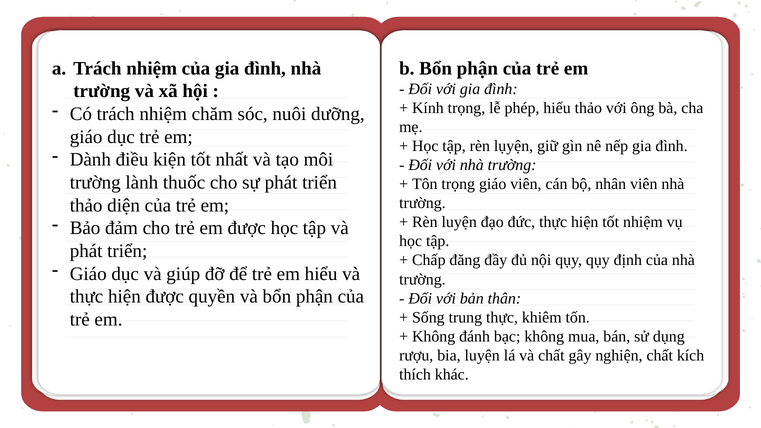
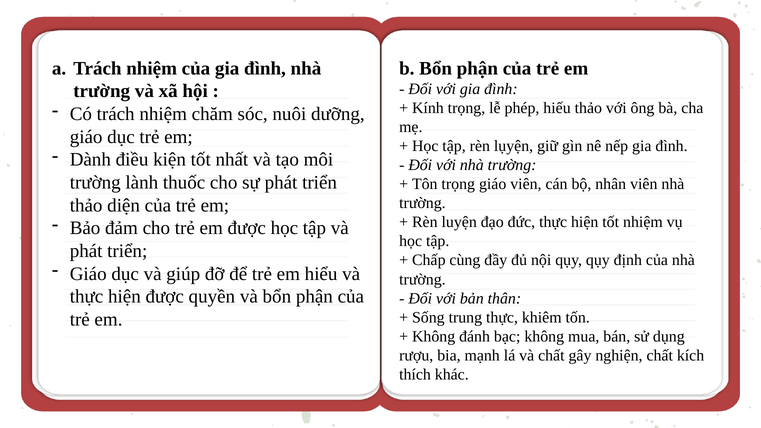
đăng: đăng -> cùng
bia luyện: luyện -> mạnh
